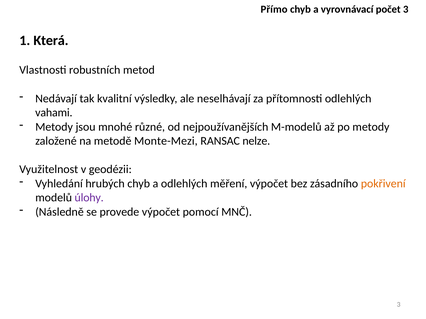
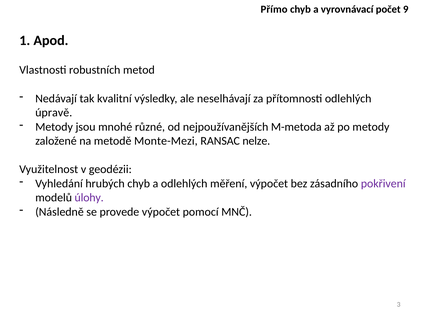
počet 3: 3 -> 9
Která: Která -> Apod
vahami: vahami -> úpravě
M-modelů: M-modelů -> M-metoda
pokřivení colour: orange -> purple
